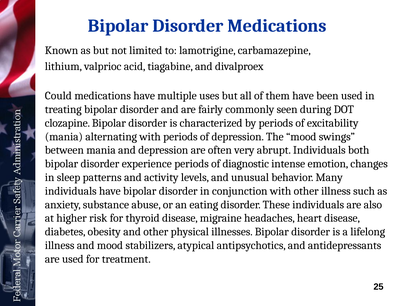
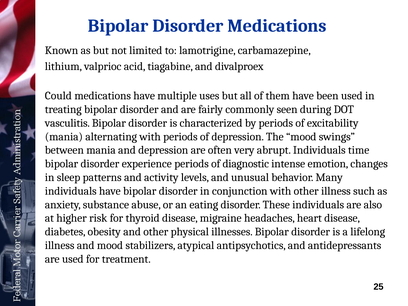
clozapine: clozapine -> vasculitis
both: both -> time
